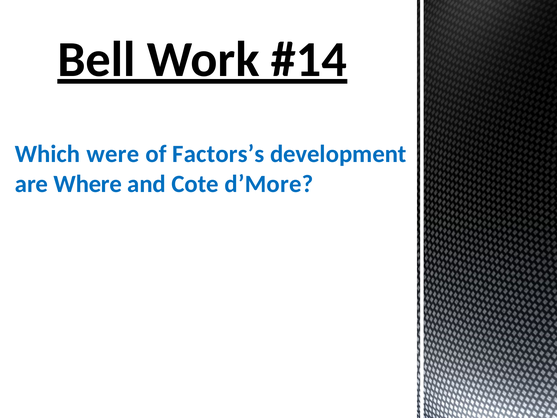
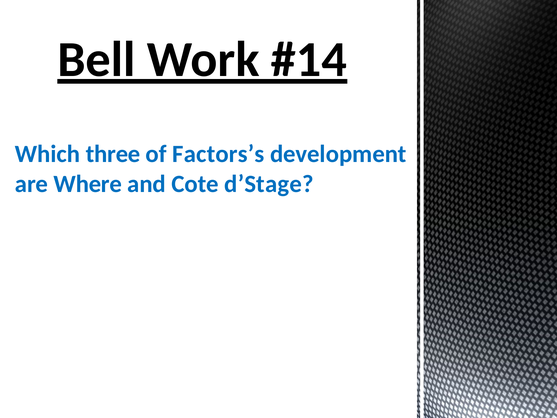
were: were -> three
d’More: d’More -> d’Stage
